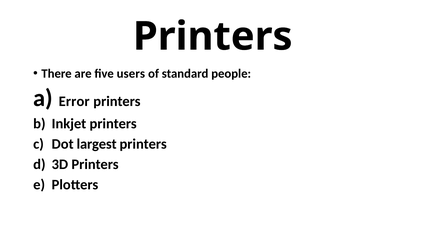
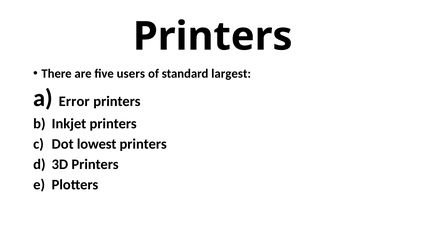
people: people -> largest
largest: largest -> lowest
